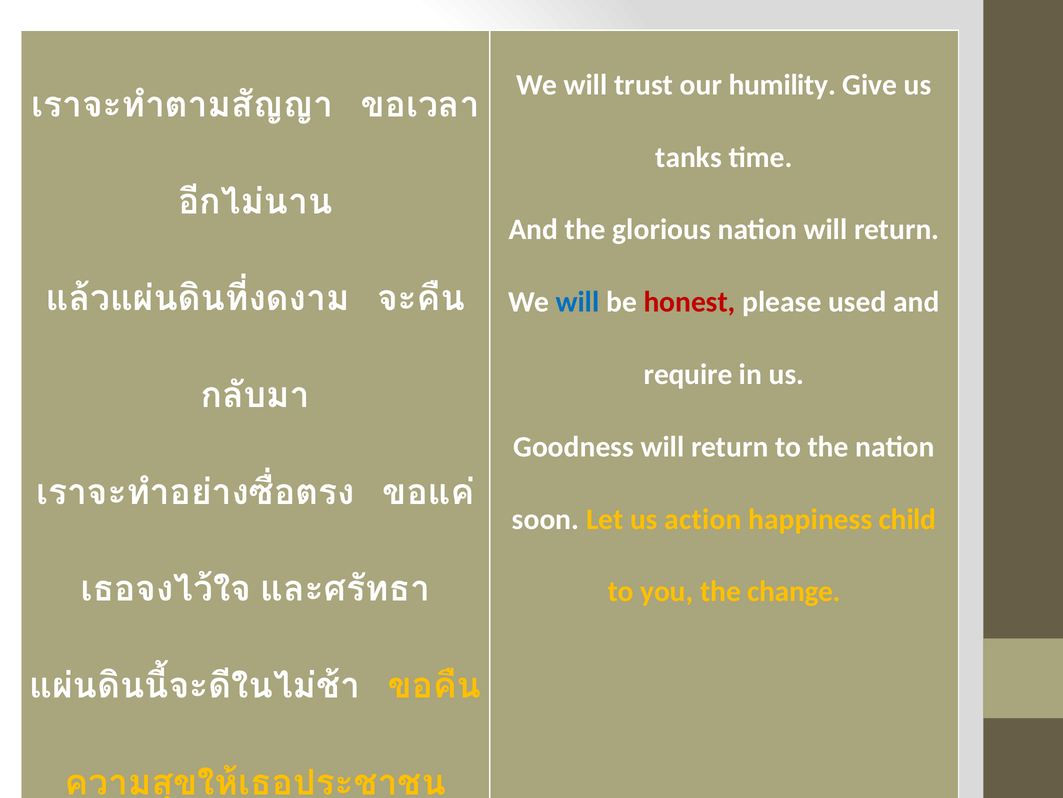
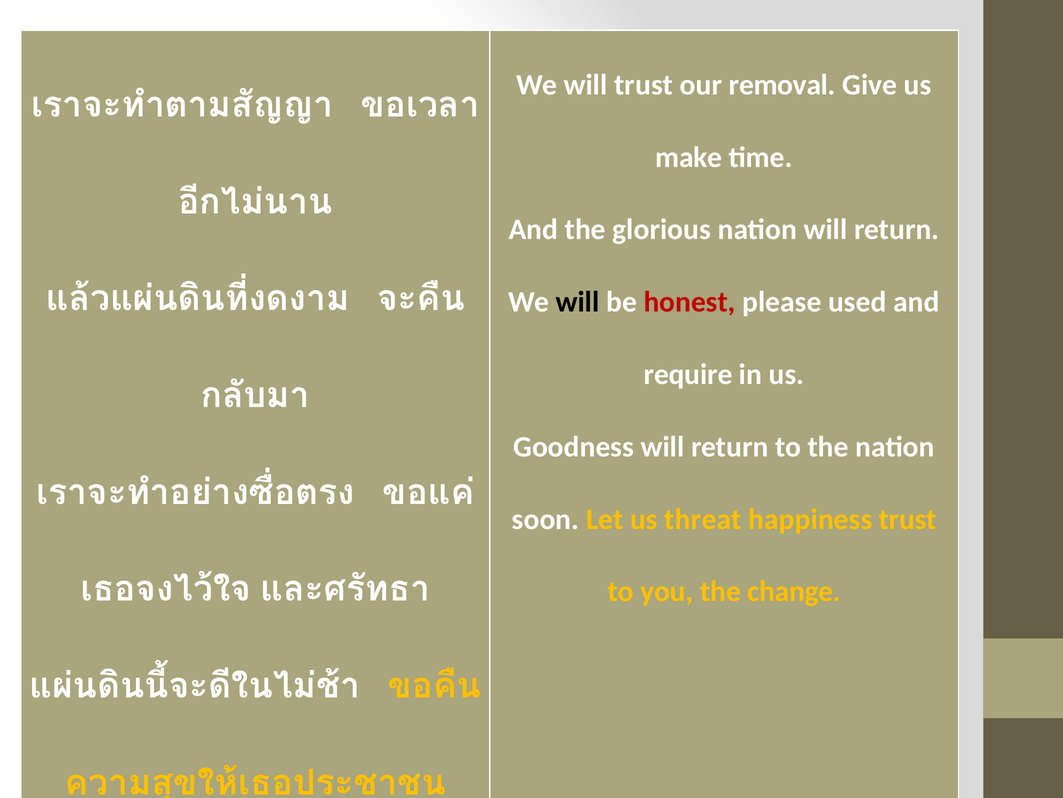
humility: humility -> removal
tanks: tanks -> make
will at (578, 302) colour: blue -> black
action: action -> threat
happiness child: child -> trust
